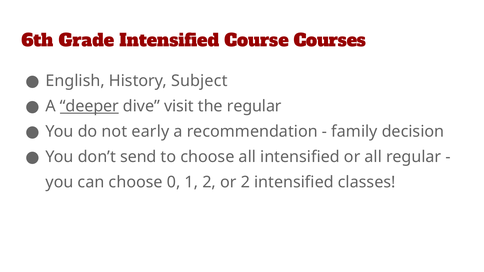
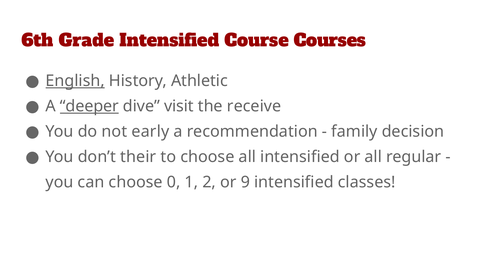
English underline: none -> present
Subject: Subject -> Athletic
the regular: regular -> receive
send: send -> their
or 2: 2 -> 9
